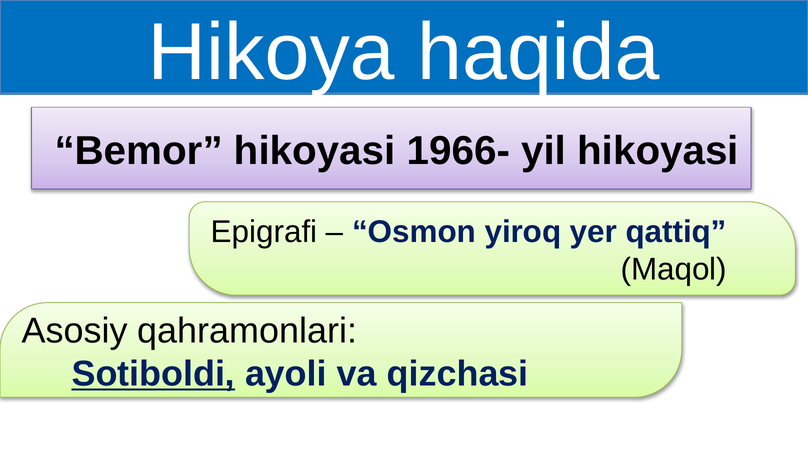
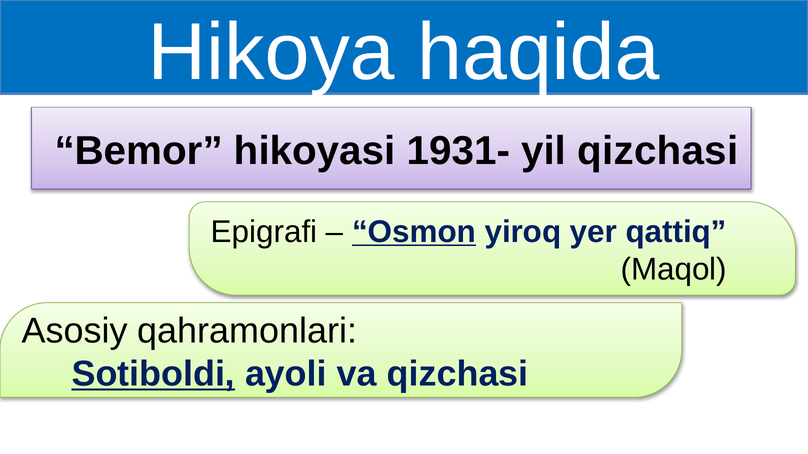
1966-: 1966- -> 1931-
yil hikoyasi: hikoyasi -> qizchasi
Osmon underline: none -> present
